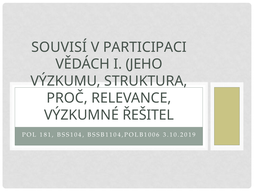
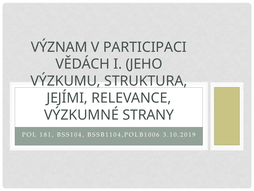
SOUVISÍ: SOUVISÍ -> VÝZNAM
PROČ: PROČ -> JEJÍMI
ŘEŠITEL: ŘEŠITEL -> STRANY
